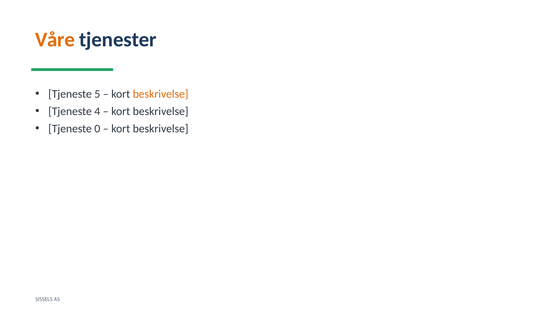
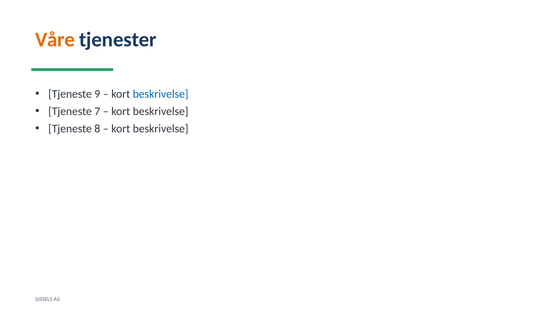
5: 5 -> 9
beskrivelse at (161, 94) colour: orange -> blue
4: 4 -> 7
0: 0 -> 8
